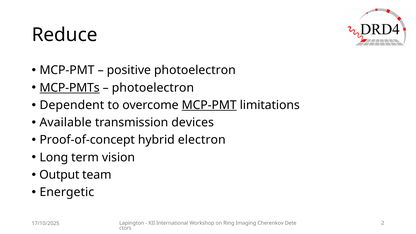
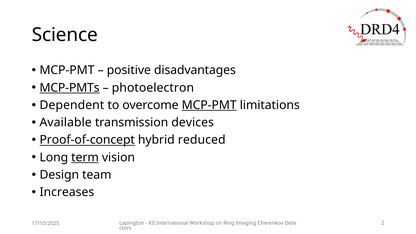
Reduce: Reduce -> Science
positive photoelectron: photoelectron -> disadvantages
Proof-of-concept underline: none -> present
electron: electron -> reduced
term underline: none -> present
Output: Output -> Design
Energetic: Energetic -> Increases
